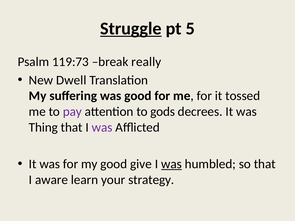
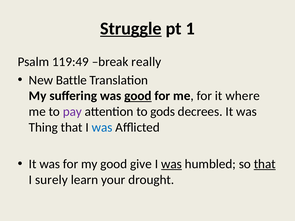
5: 5 -> 1
119:73: 119:73 -> 119:49
Dwell: Dwell -> Battle
good at (138, 96) underline: none -> present
tossed: tossed -> where
was at (102, 127) colour: purple -> blue
that at (265, 164) underline: none -> present
aware: aware -> surely
strategy: strategy -> drought
